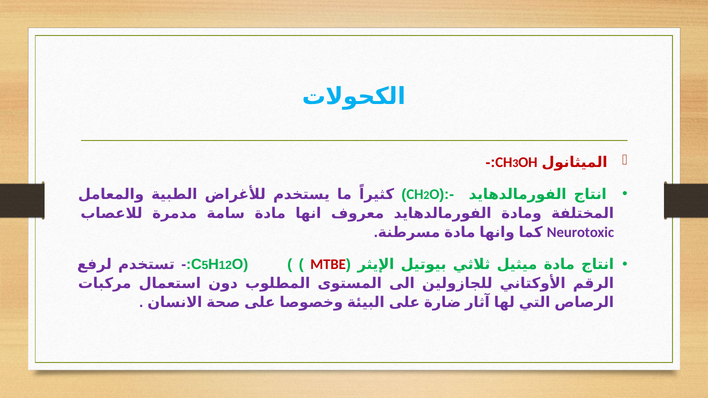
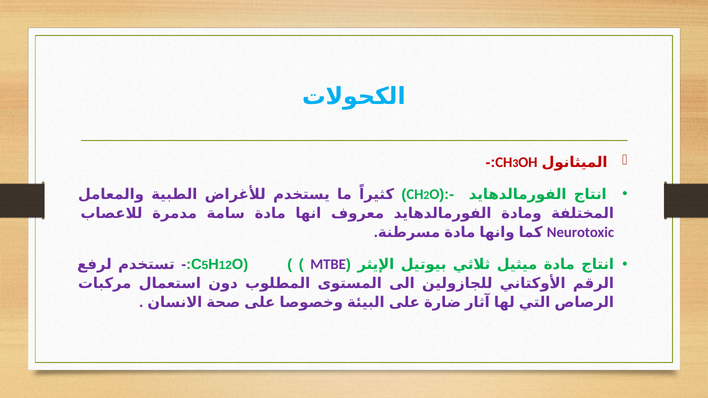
MTBE colour: red -> purple
